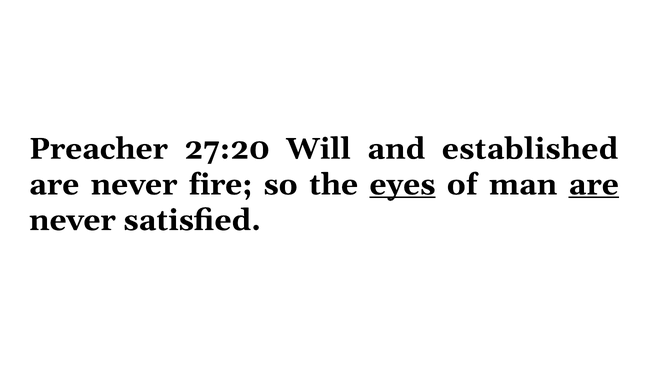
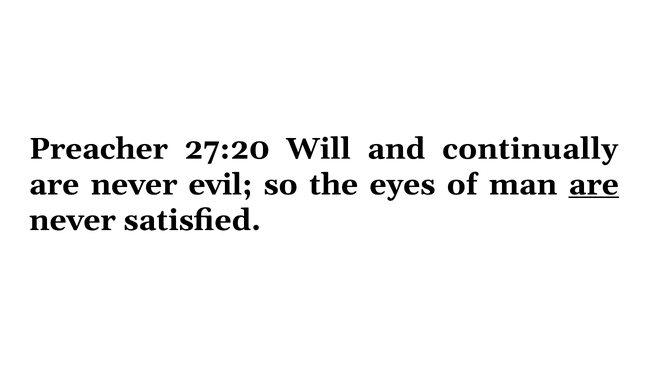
established: established -> continually
fire: fire -> evil
eyes underline: present -> none
